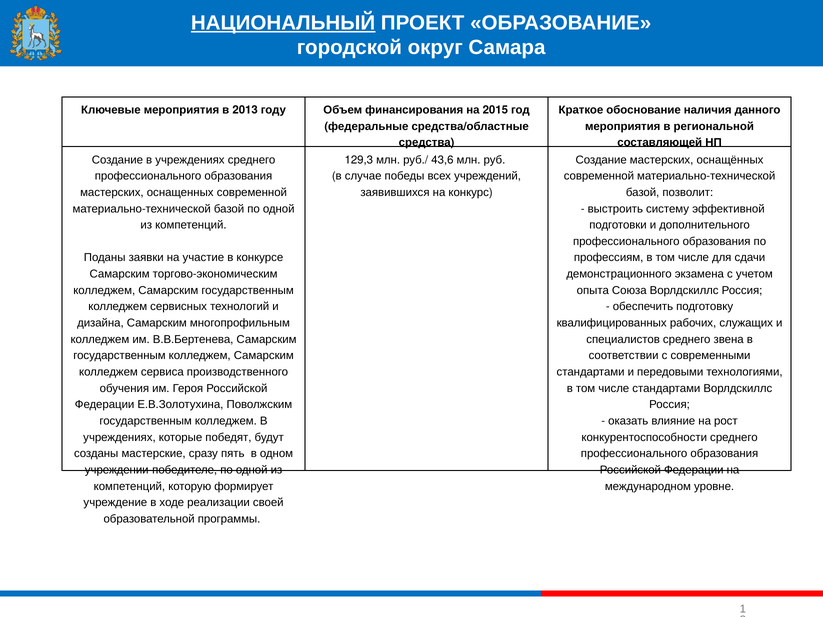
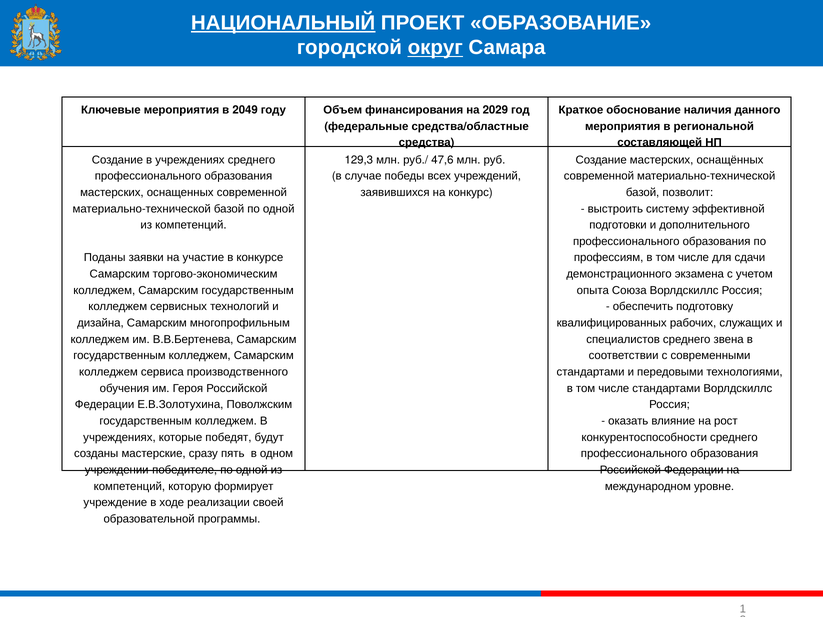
округ underline: none -> present
2015: 2015 -> 2029
2013: 2013 -> 2049
43,6: 43,6 -> 47,6
